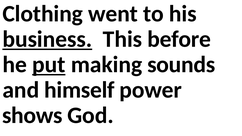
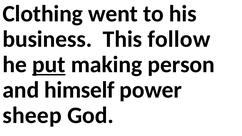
business underline: present -> none
before: before -> follow
sounds: sounds -> person
shows: shows -> sheep
